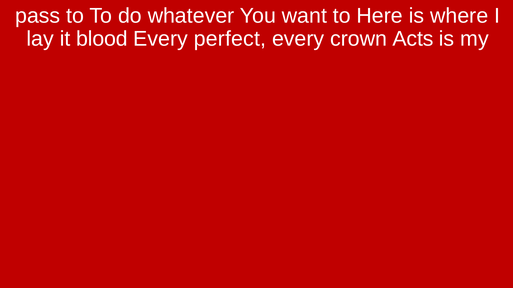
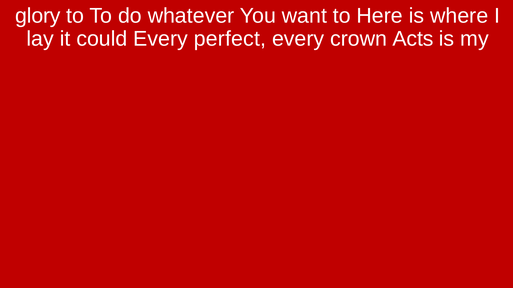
pass: pass -> glory
blood: blood -> could
